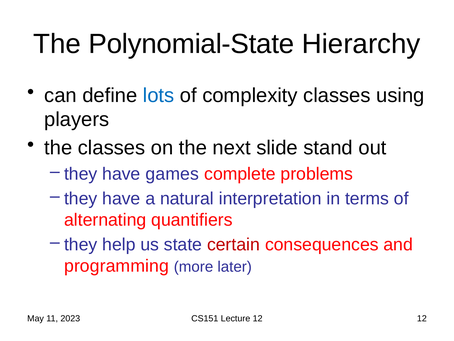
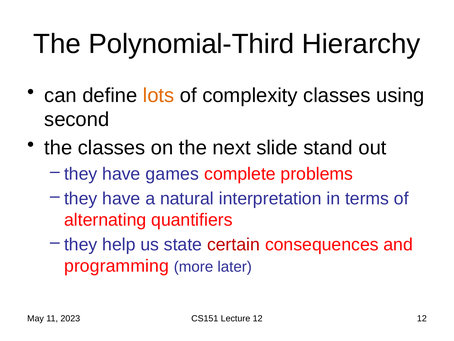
Polynomial-State: Polynomial-State -> Polynomial-Third
lots colour: blue -> orange
players: players -> second
